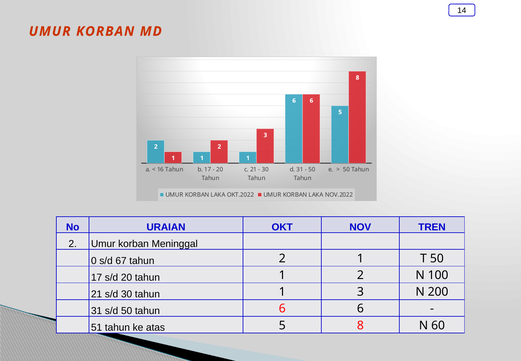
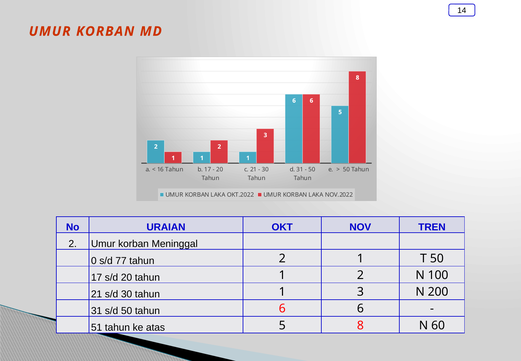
67: 67 -> 77
